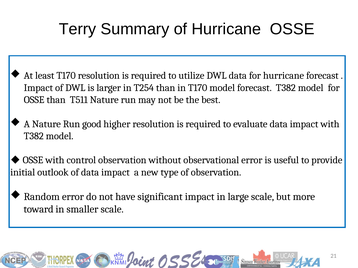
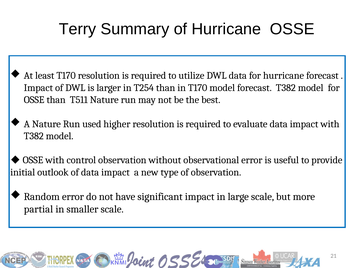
good: good -> used
toward: toward -> partial
